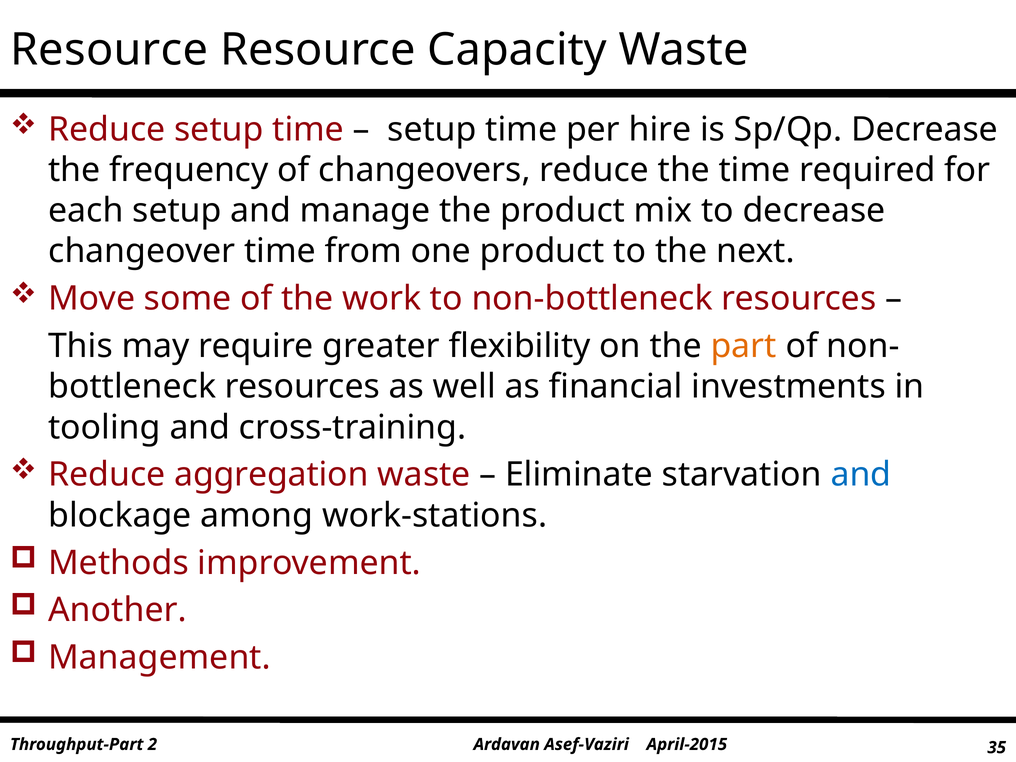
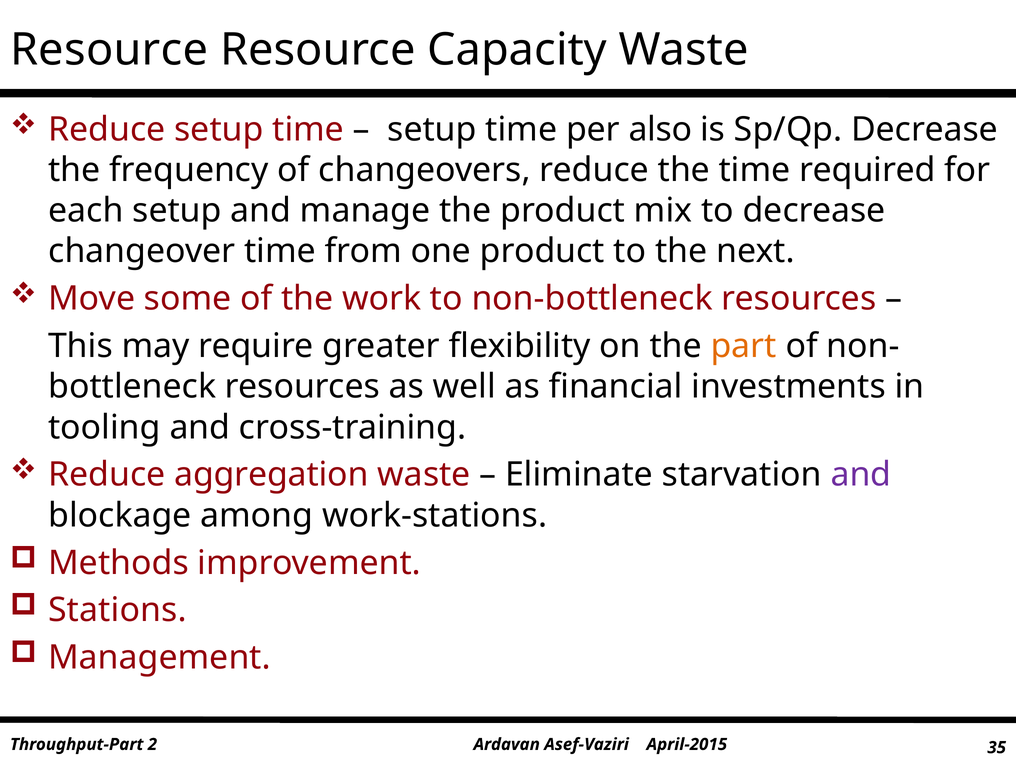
hire: hire -> also
and at (861, 475) colour: blue -> purple
Another: Another -> Stations
